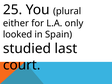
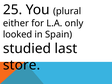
court: court -> store
